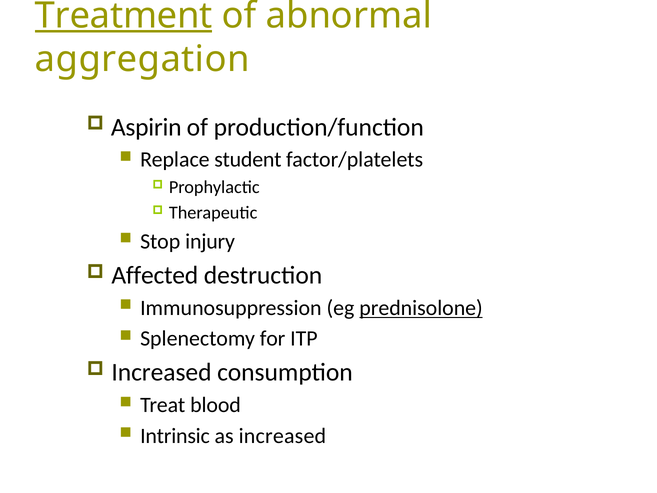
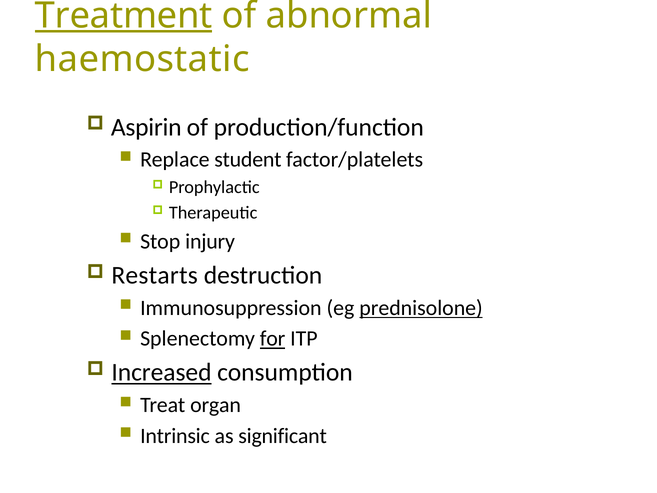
aggregation: aggregation -> haemostatic
Affected: Affected -> Restarts
for underline: none -> present
Increased at (161, 372) underline: none -> present
blood: blood -> organ
as increased: increased -> significant
